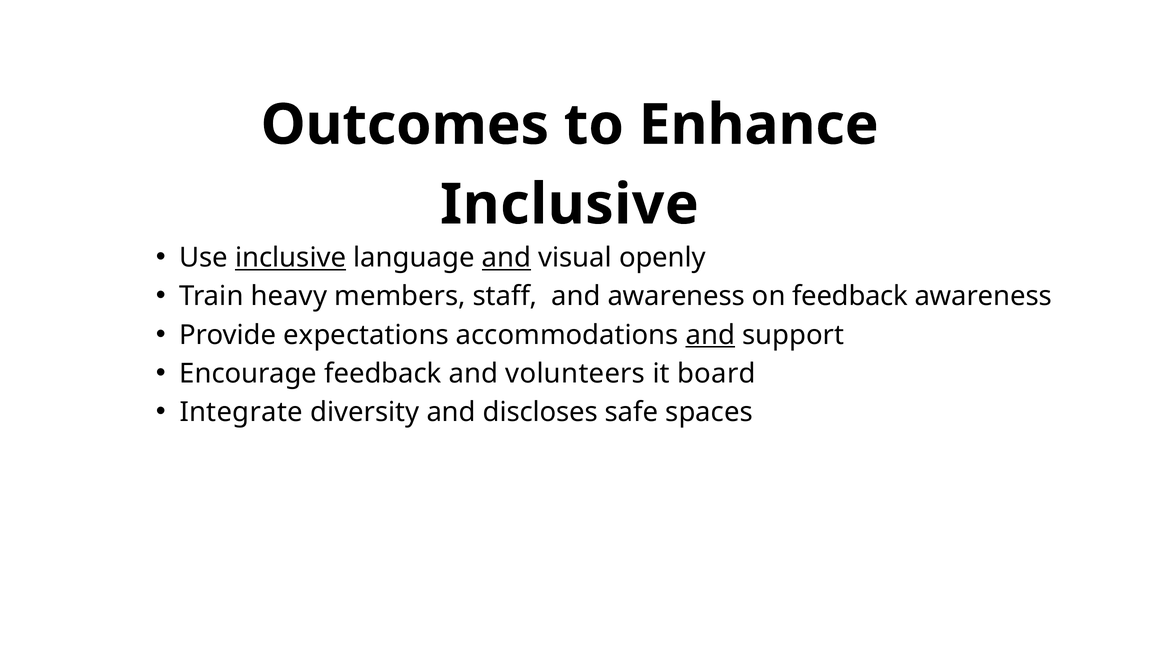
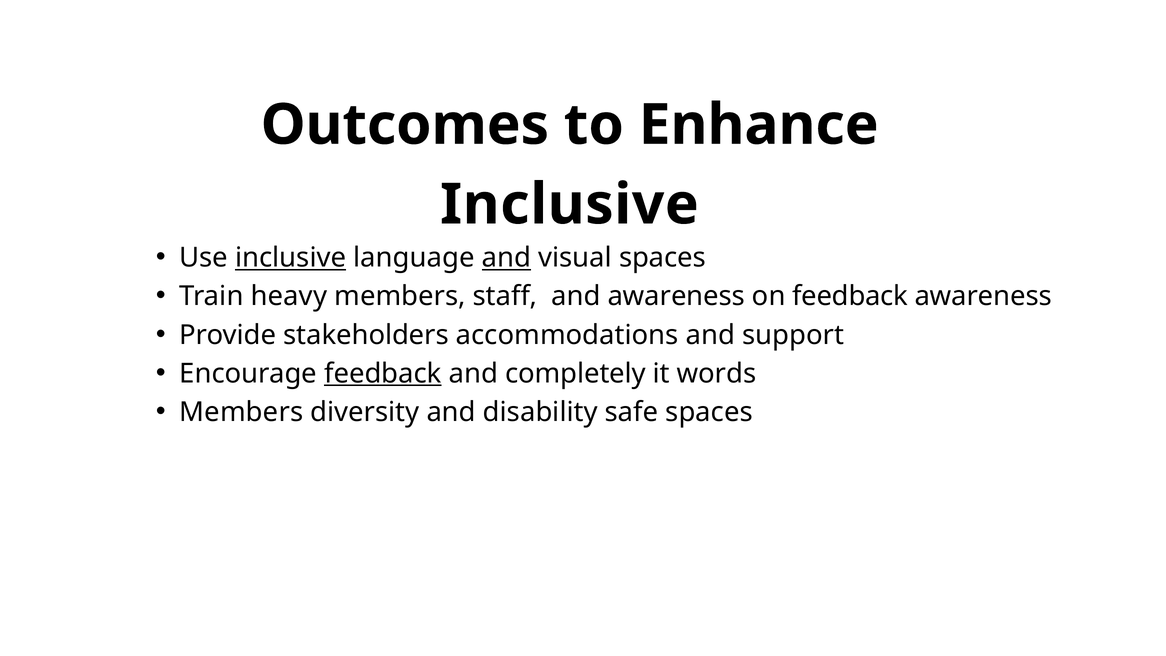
visual openly: openly -> spaces
expectations: expectations -> stakeholders
and at (710, 335) underline: present -> none
feedback at (383, 373) underline: none -> present
volunteers: volunteers -> completely
board: board -> words
Integrate at (241, 412): Integrate -> Members
discloses: discloses -> disability
